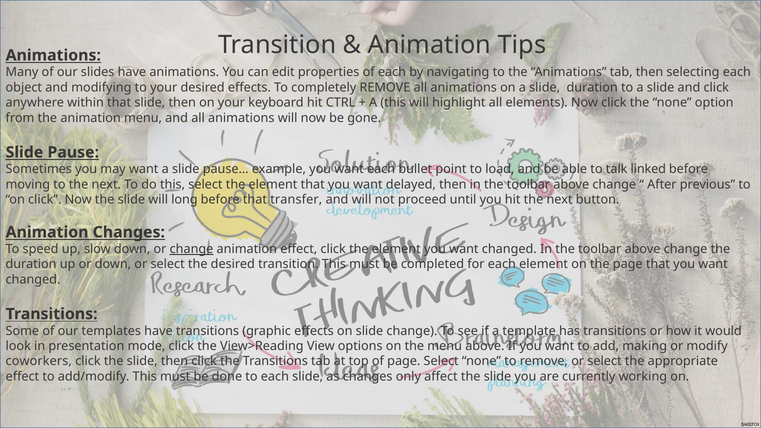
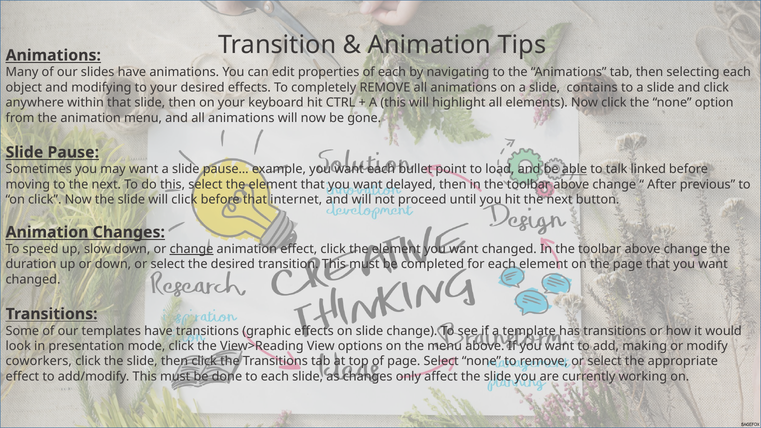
slide duration: duration -> contains
able underline: none -> present
will long: long -> click
transfer: transfer -> internet
